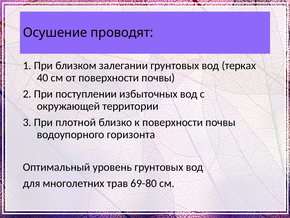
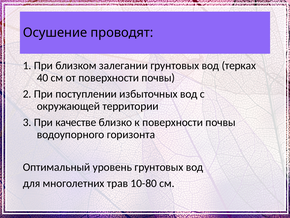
плотной: плотной -> качестве
69-80: 69-80 -> 10-80
